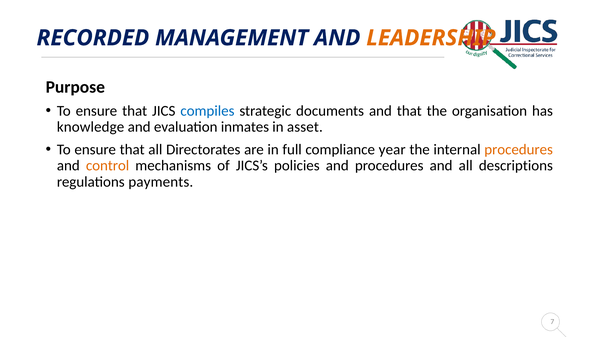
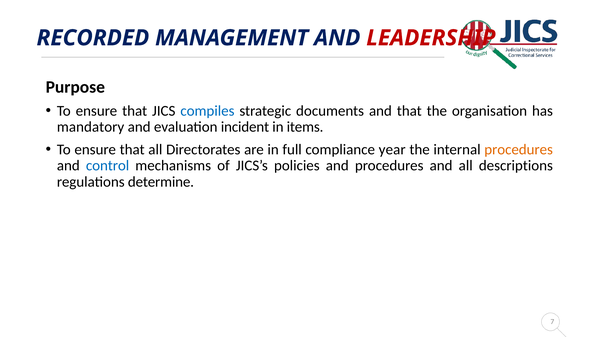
LEADERSHIP colour: orange -> red
knowledge: knowledge -> mandatory
inmates: inmates -> incident
asset: asset -> items
control colour: orange -> blue
payments: payments -> determine
